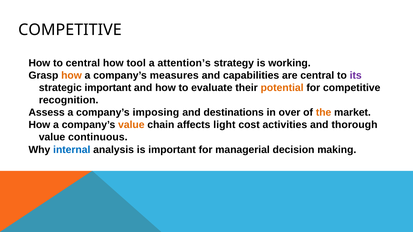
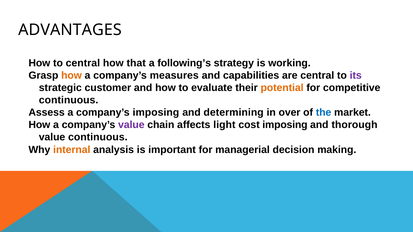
COMPETITIVE at (70, 30): COMPETITIVE -> ADVANTAGES
tool: tool -> that
attention’s: attention’s -> following’s
strategic important: important -> customer
recognition at (69, 100): recognition -> continuous
destinations: destinations -> determining
the colour: orange -> blue
value at (131, 125) colour: orange -> purple
cost activities: activities -> imposing
internal colour: blue -> orange
